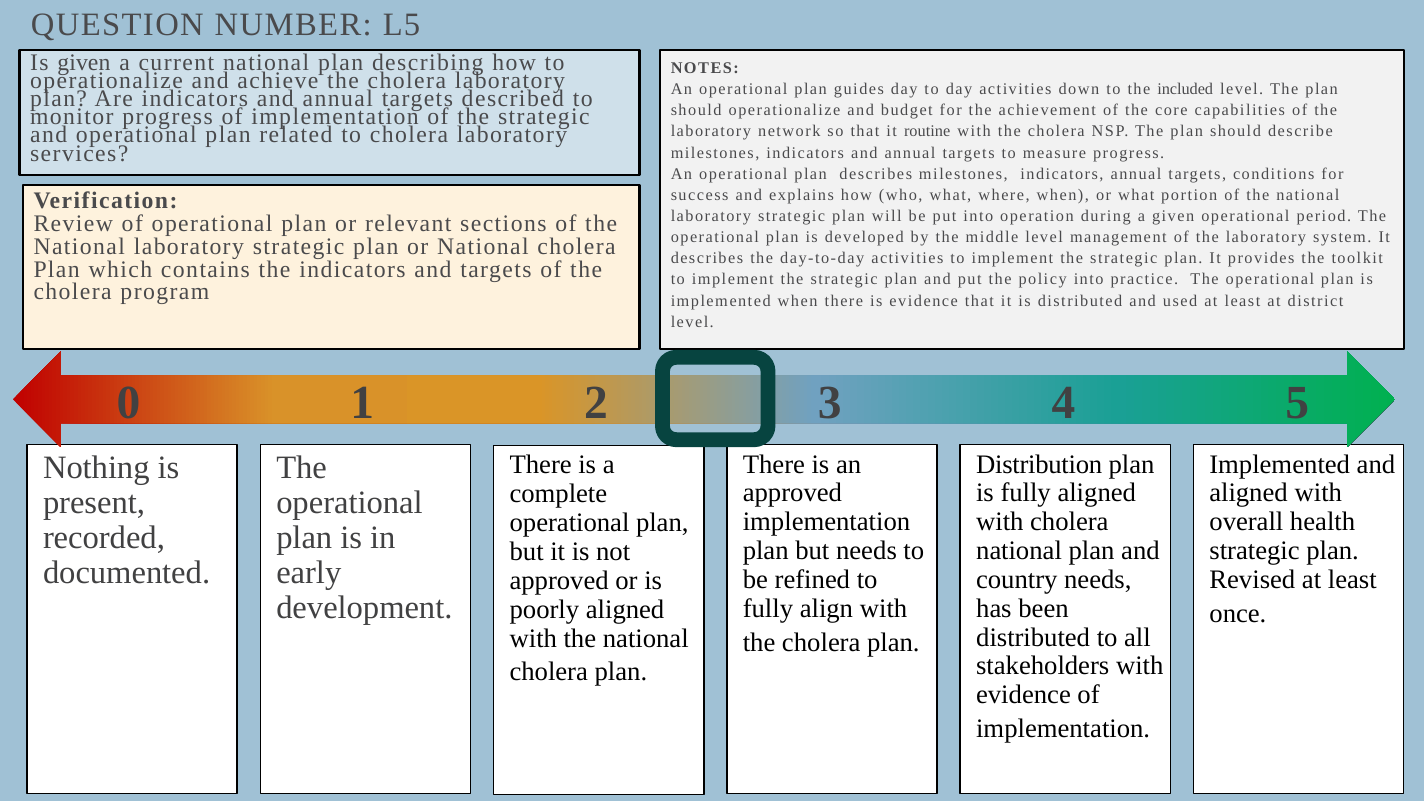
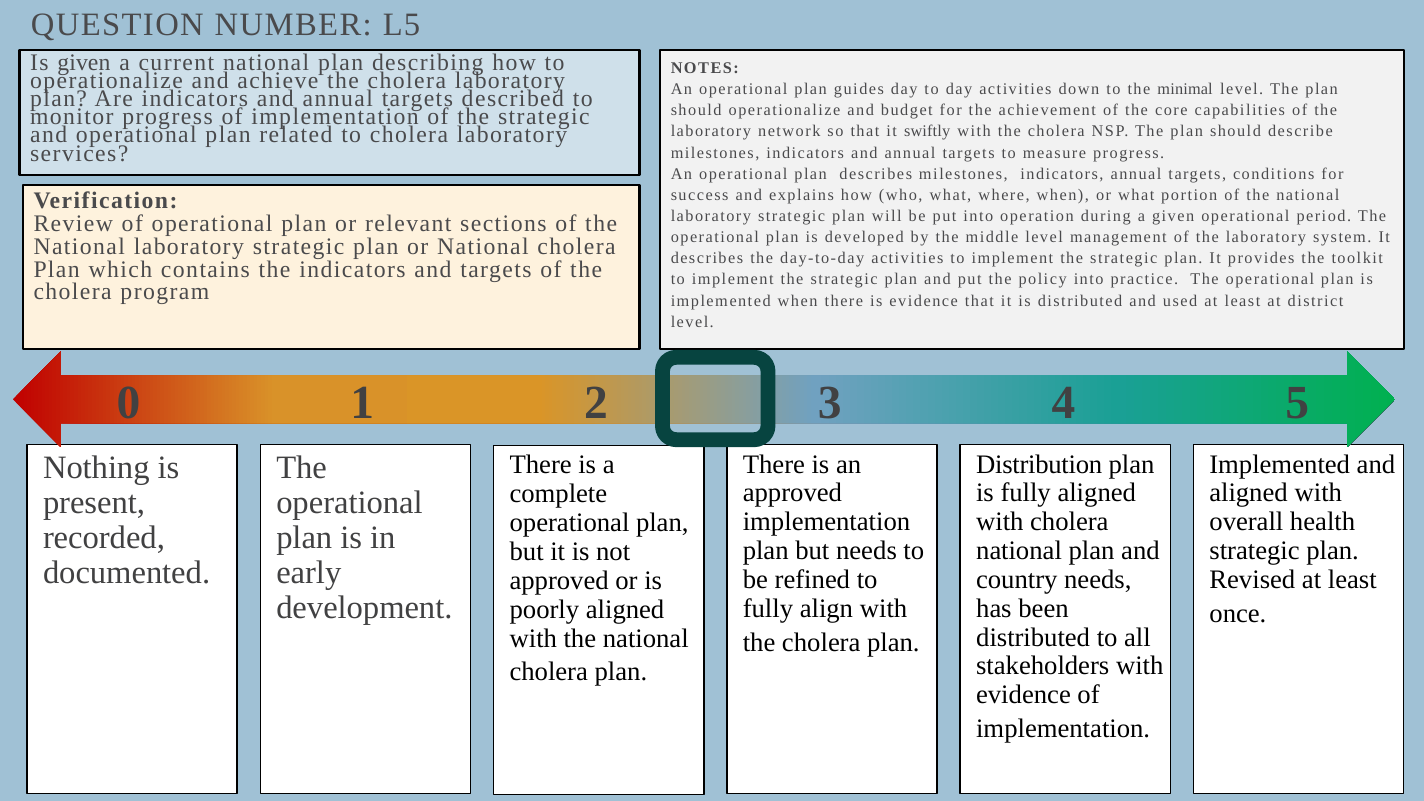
included: included -> minimal
routine: routine -> swiftly
